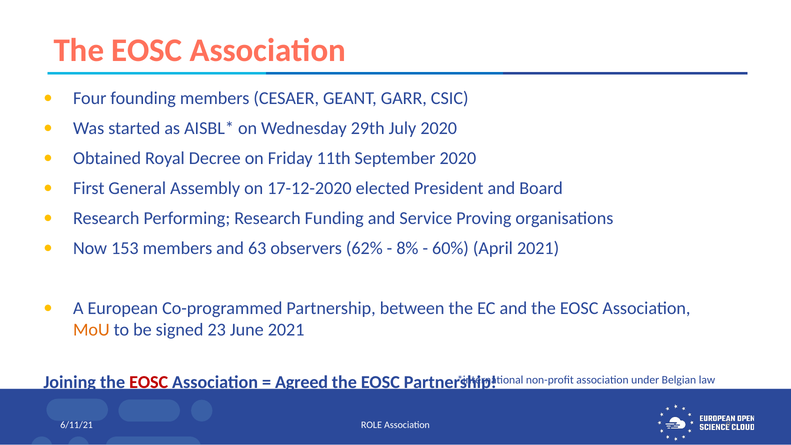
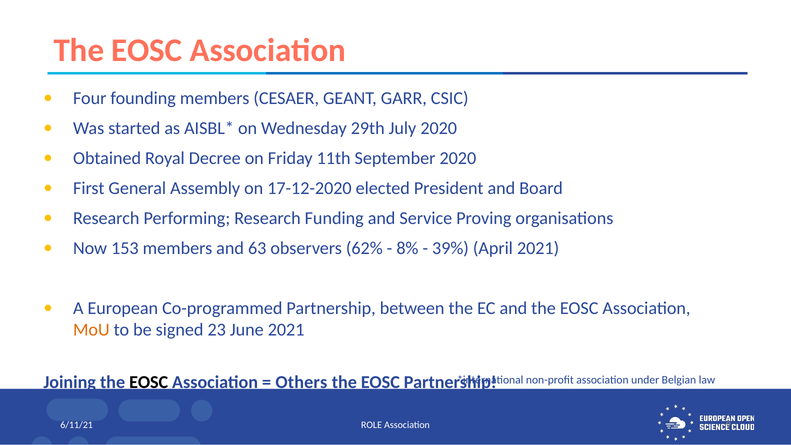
60%: 60% -> 39%
EOSC at (149, 382) colour: red -> black
Agreed: Agreed -> Others
